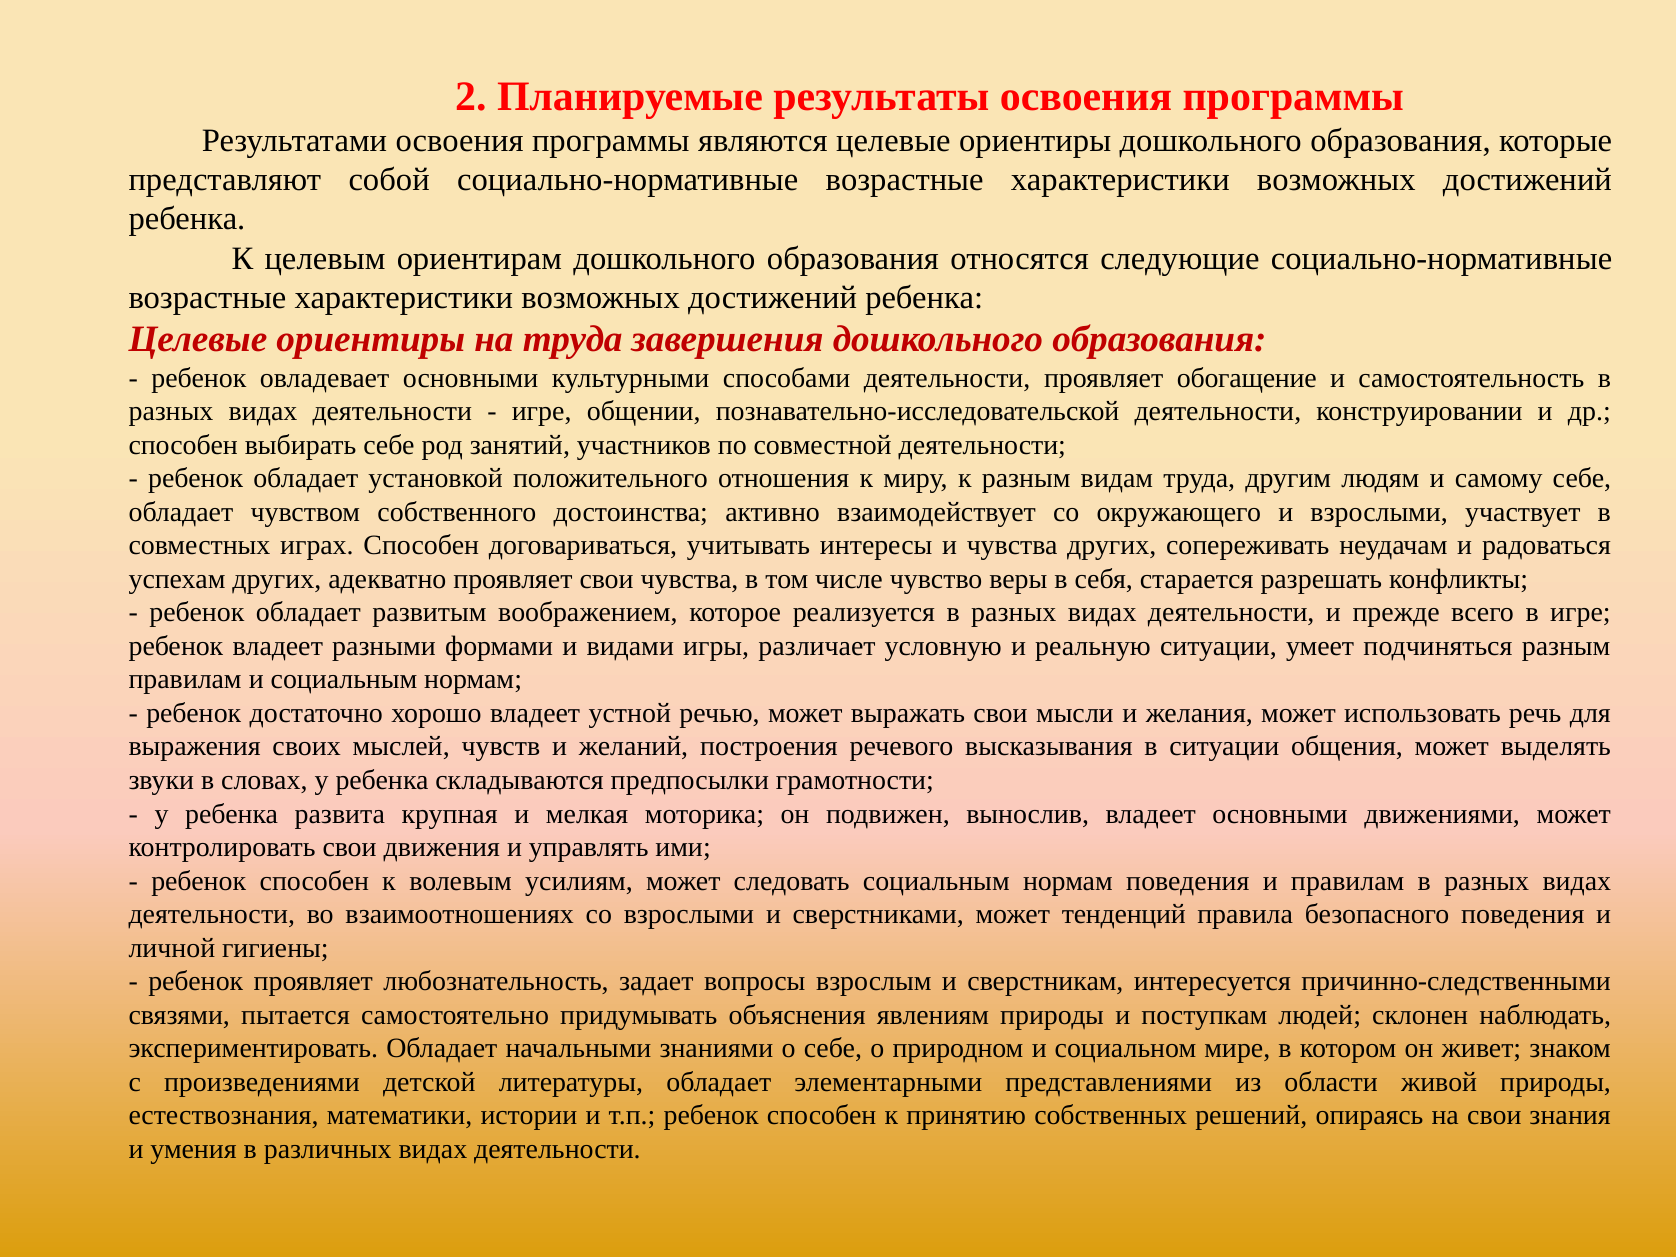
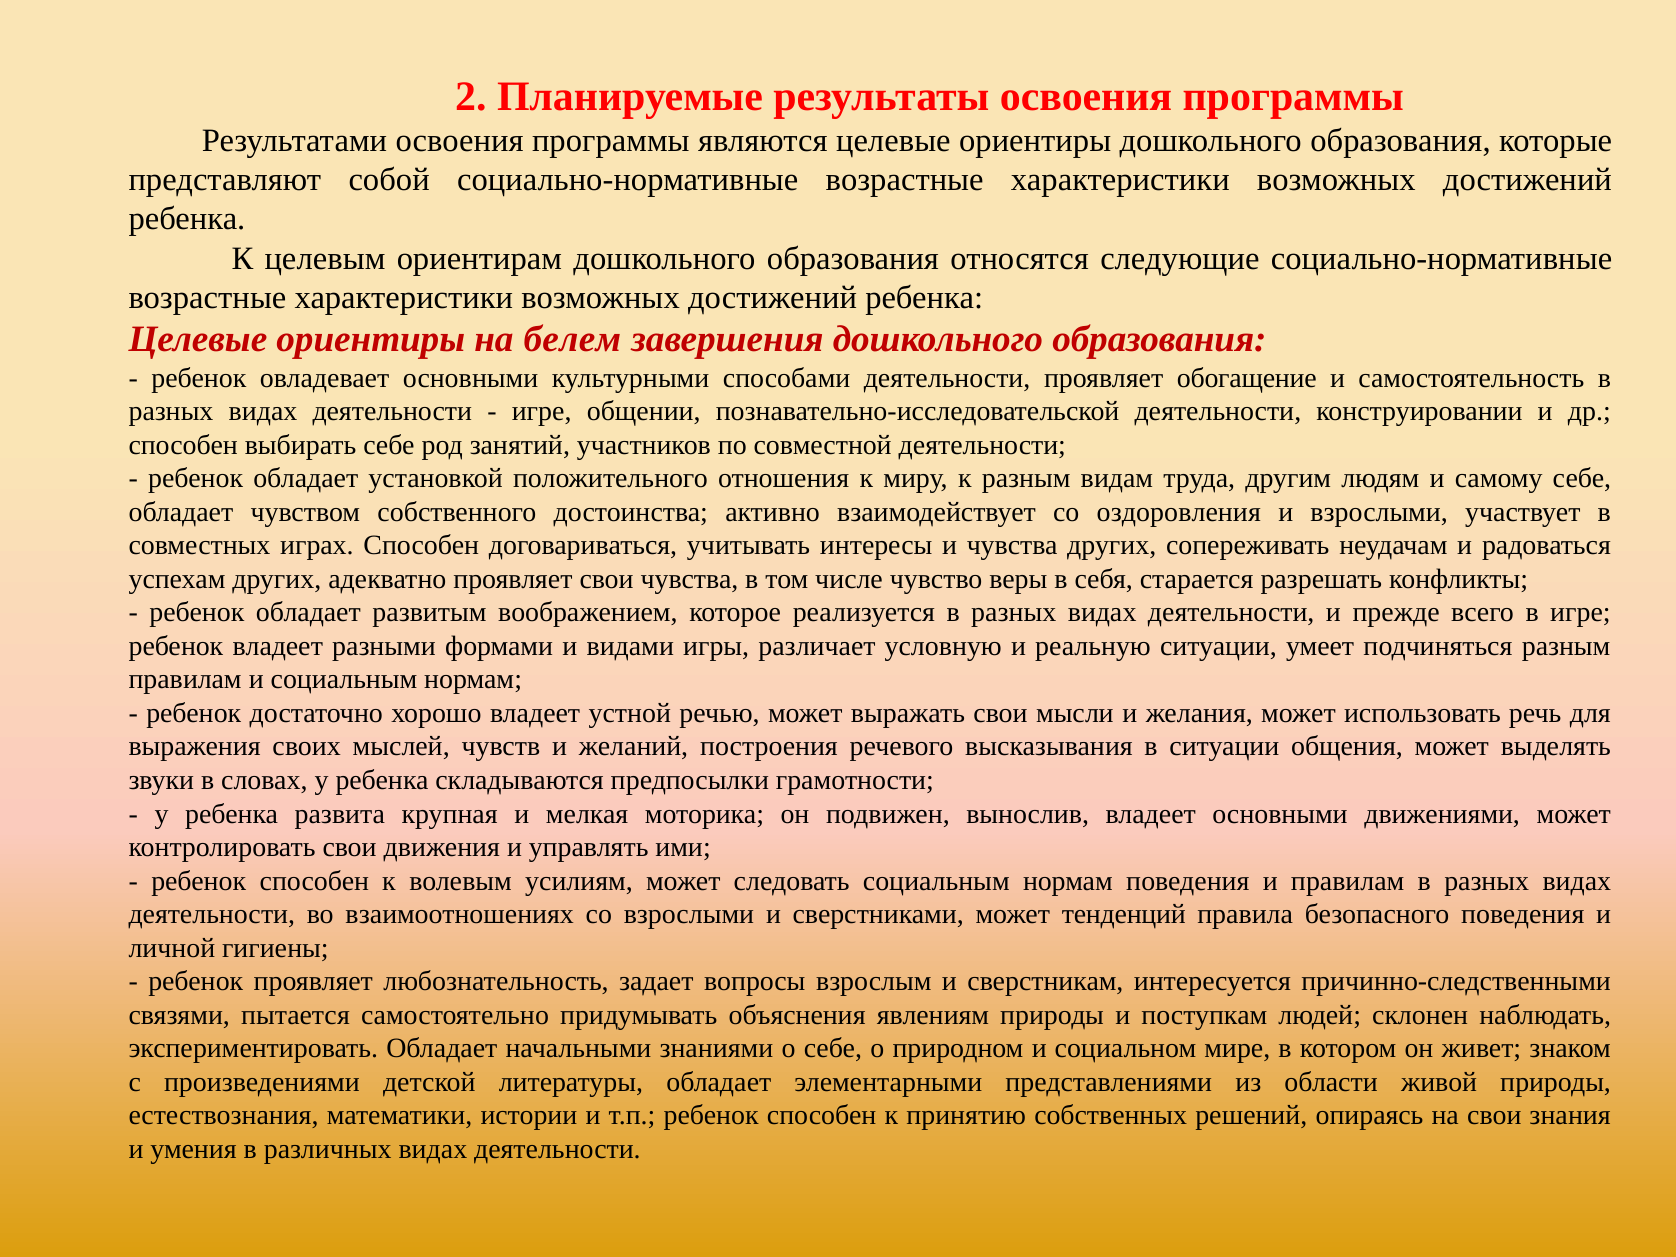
на труда: труда -> белем
окружающего: окружающего -> оздоровления
